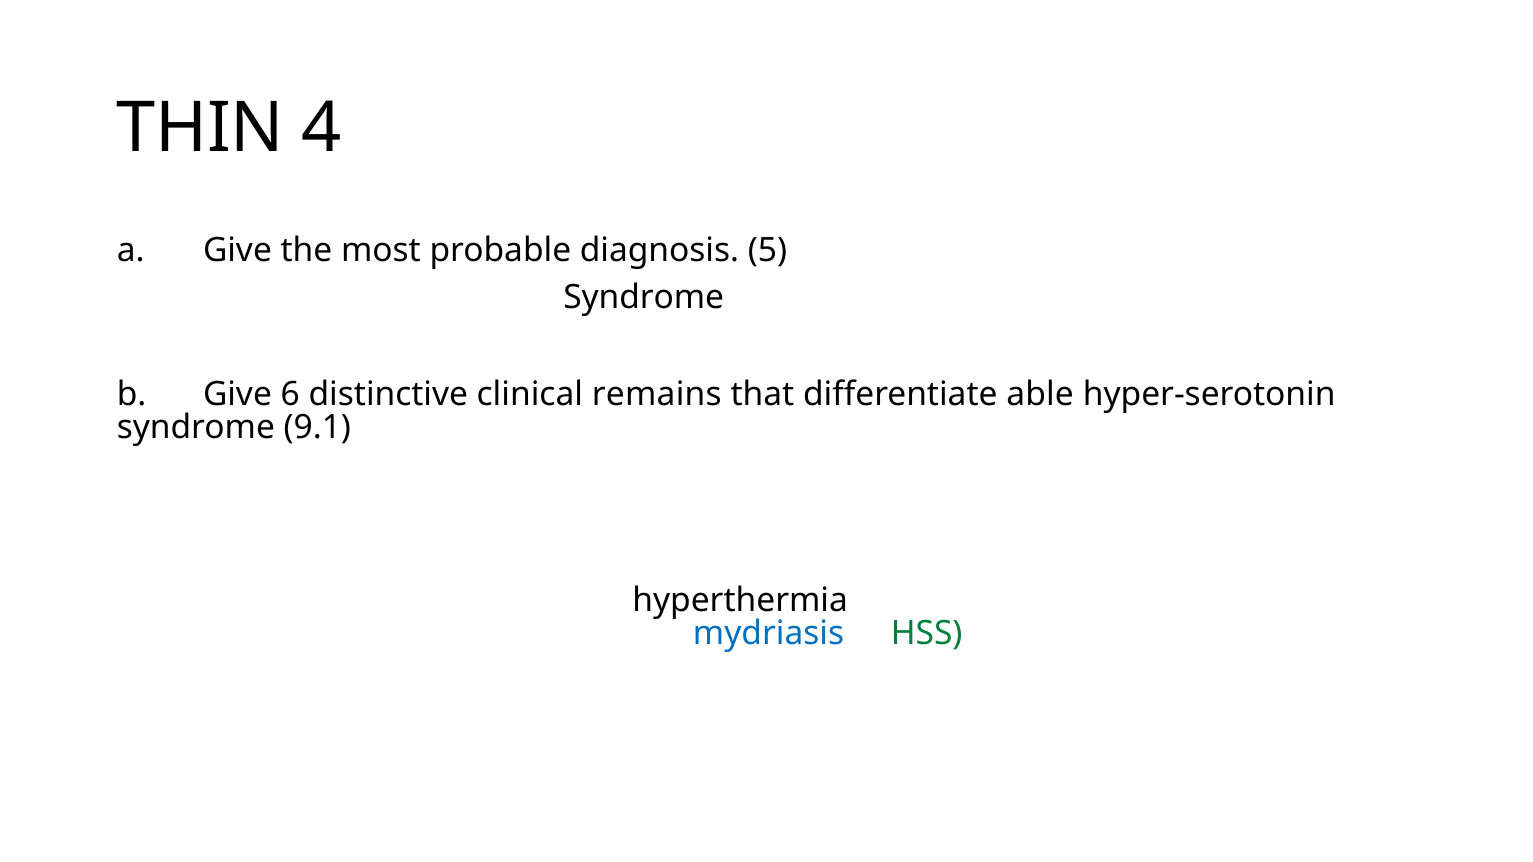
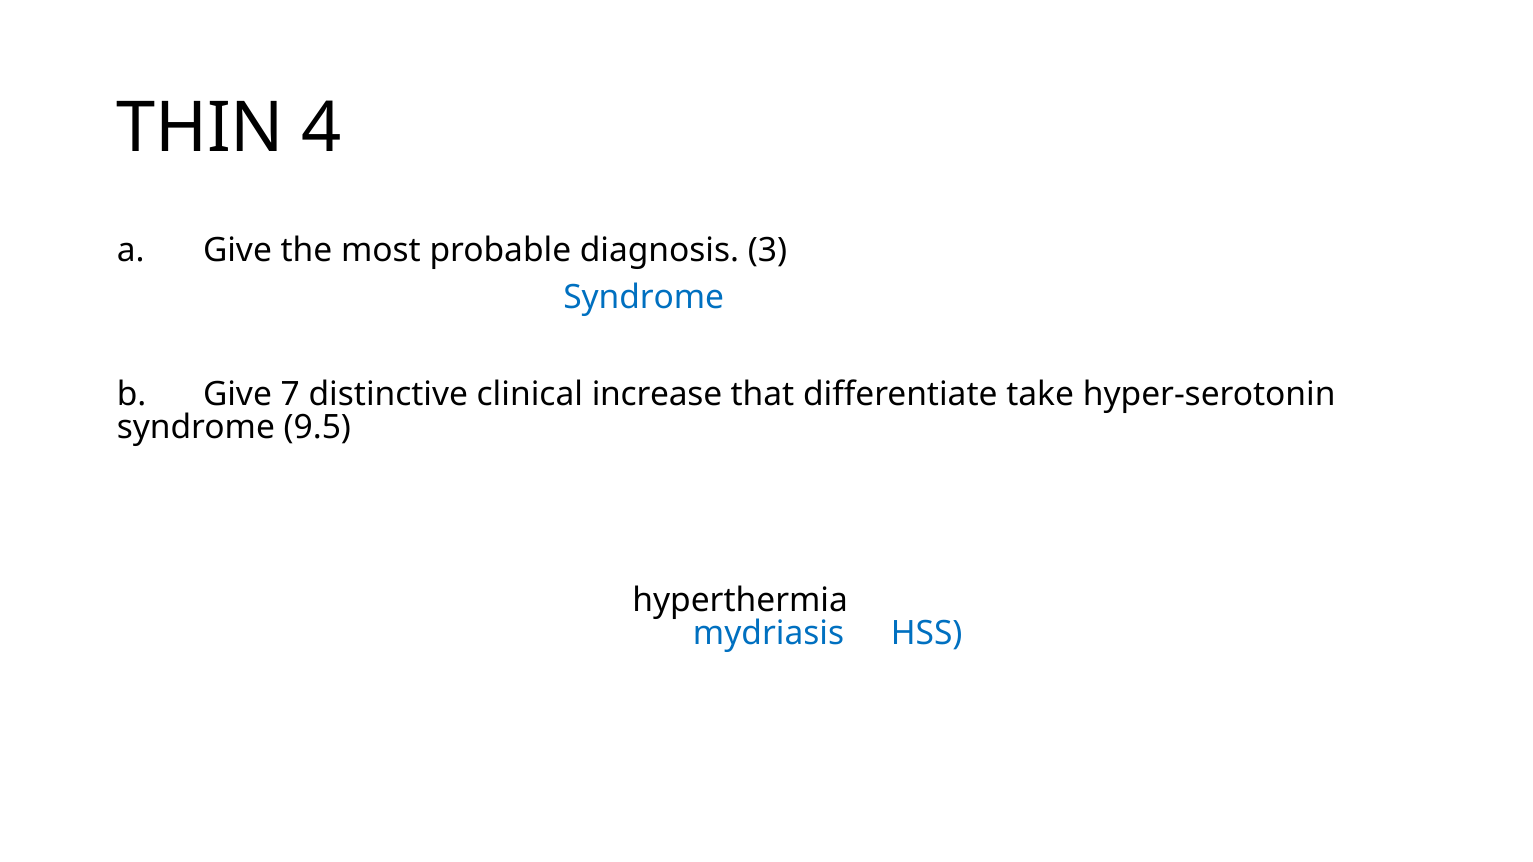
diagnosis 5: 5 -> 3
Syndrome at (644, 297) colour: black -> blue
6: 6 -> 7
remains: remains -> increase
able: able -> take
9.1: 9.1 -> 9.5
HSS colour: green -> blue
